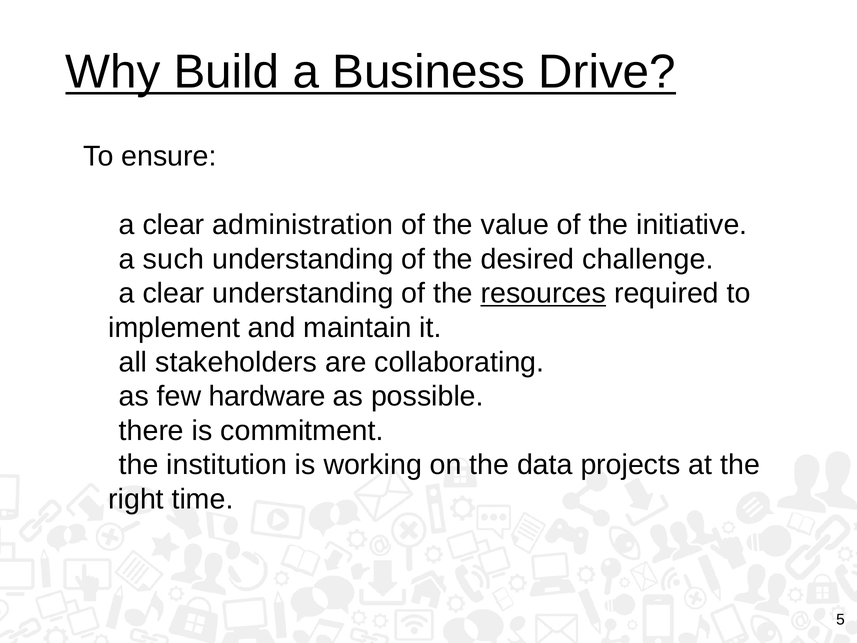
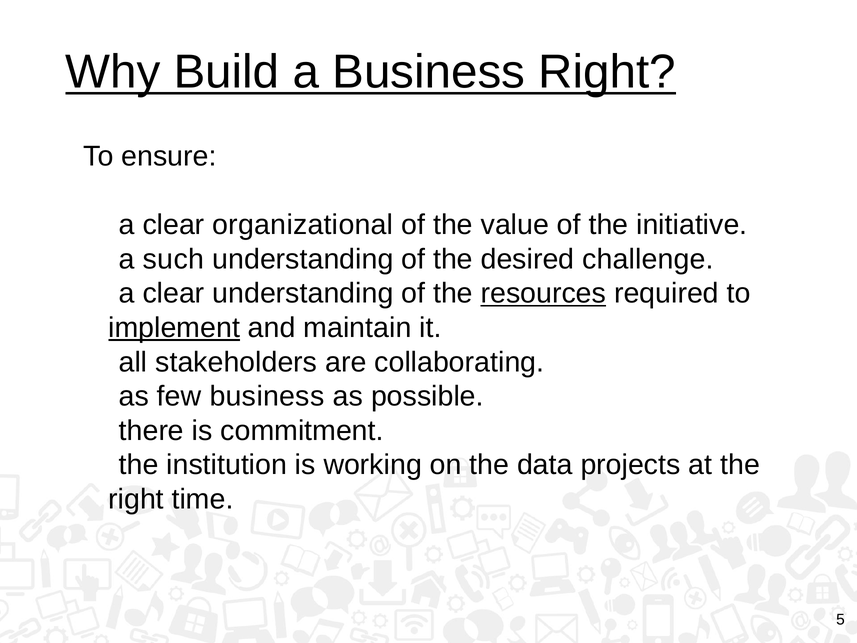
Business Drive: Drive -> Right
administration: administration -> organizational
implement underline: none -> present
few hardware: hardware -> business
